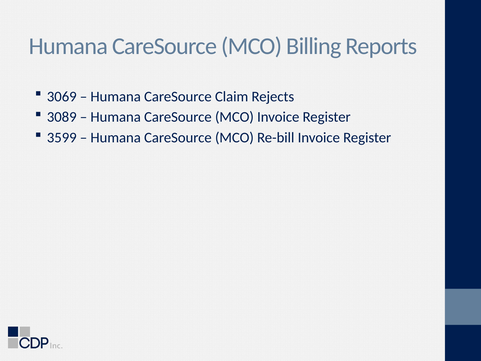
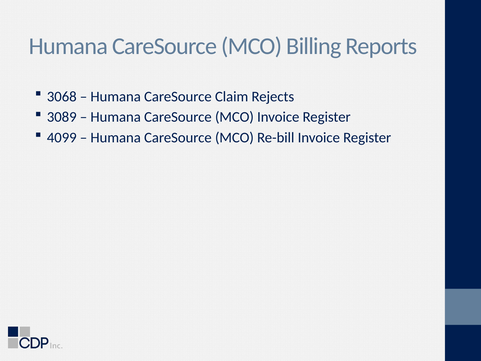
3069: 3069 -> 3068
3599: 3599 -> 4099
